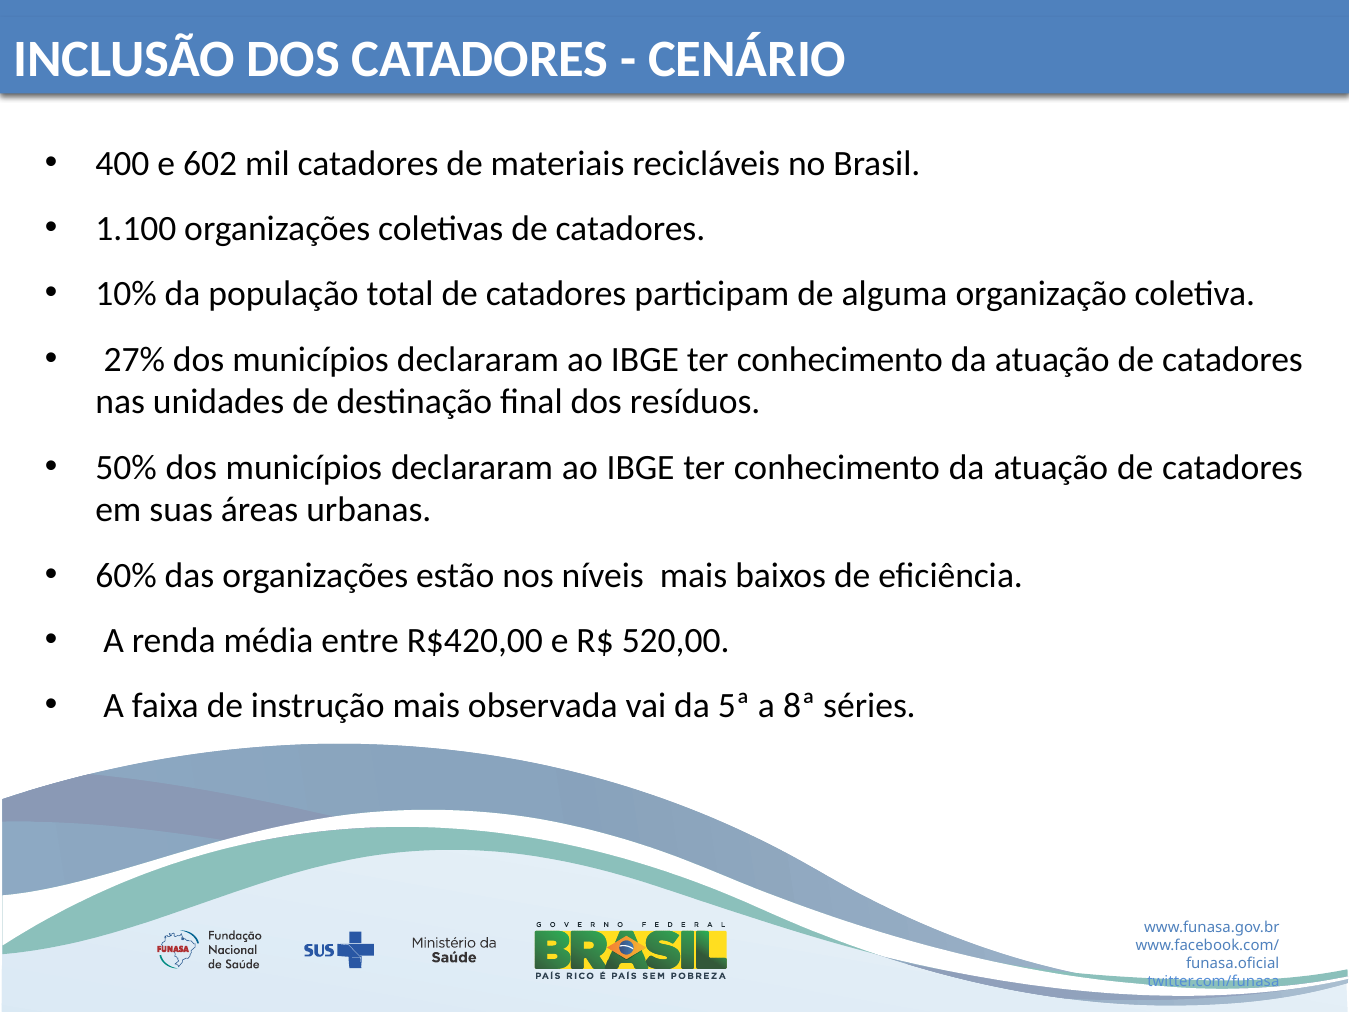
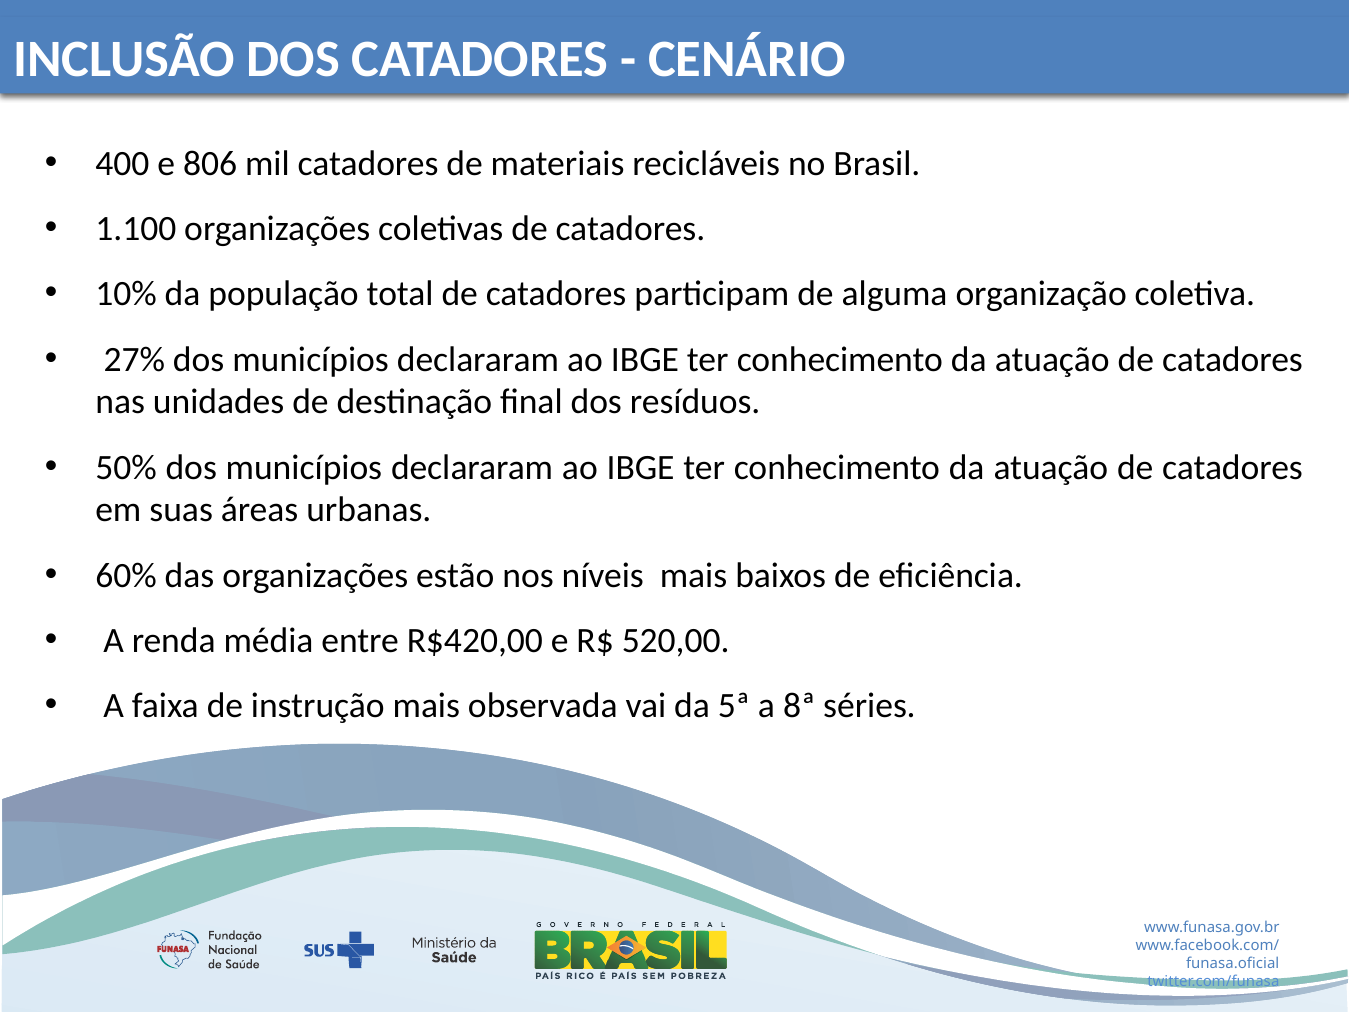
602: 602 -> 806
